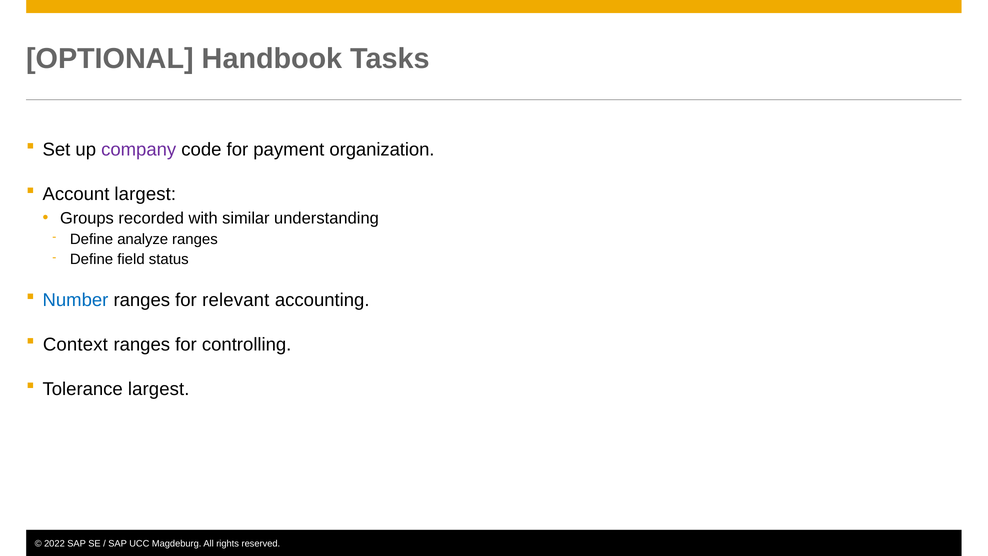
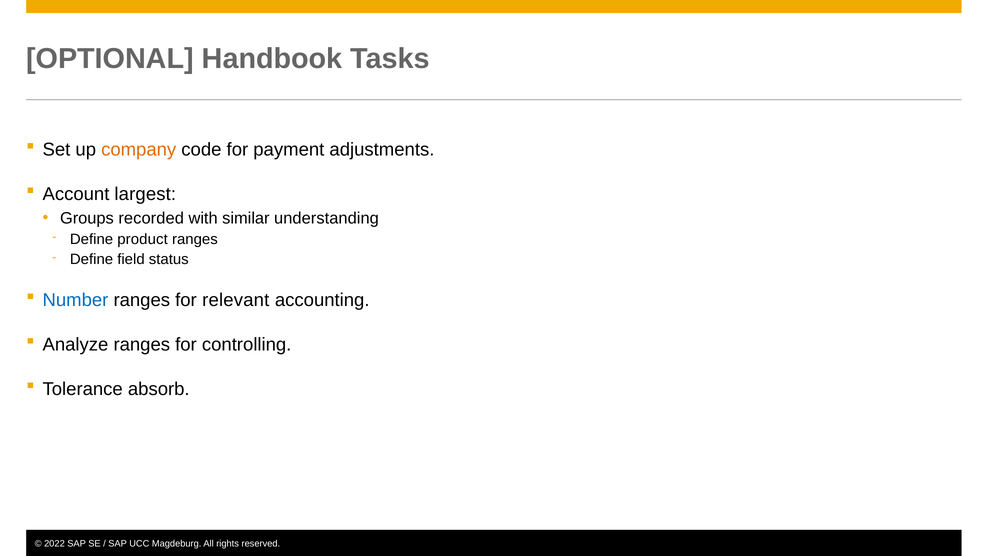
company colour: purple -> orange
organization: organization -> adjustments
analyze: analyze -> product
Context: Context -> Analyze
Tolerance largest: largest -> absorb
